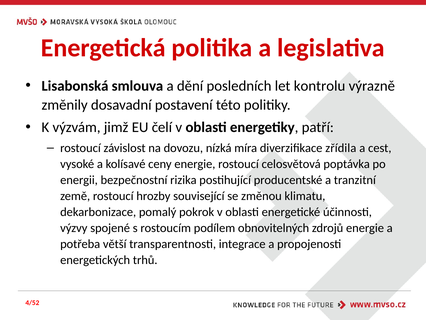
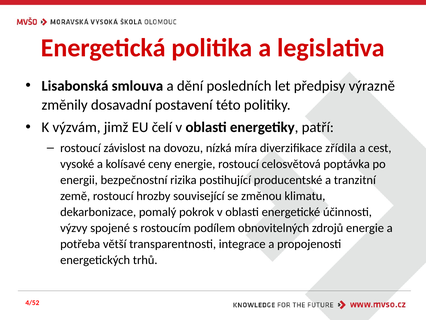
kontrolu: kontrolu -> předpisy
